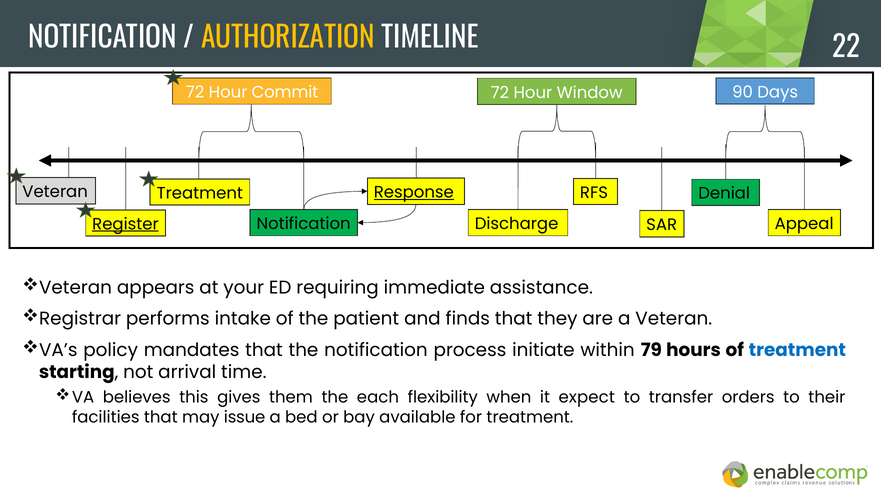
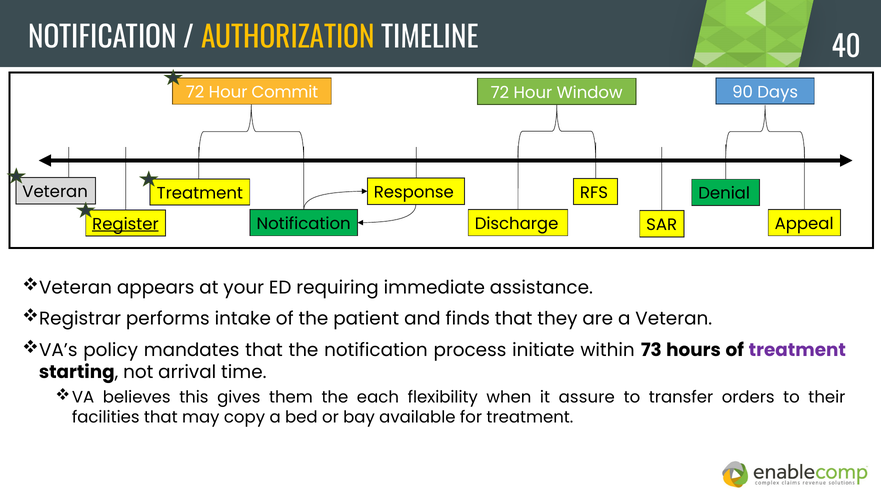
22: 22 -> 40
Response underline: present -> none
79: 79 -> 73
treatment at (797, 350) colour: blue -> purple
expect: expect -> assure
issue: issue -> copy
